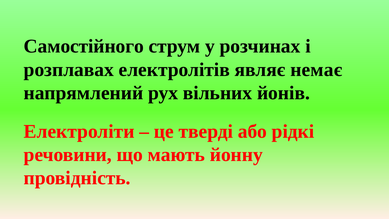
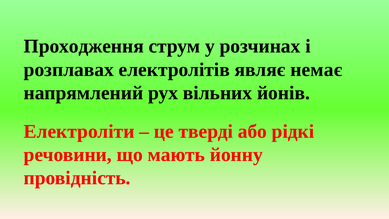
Самостійного: Самостійного -> Проходження
